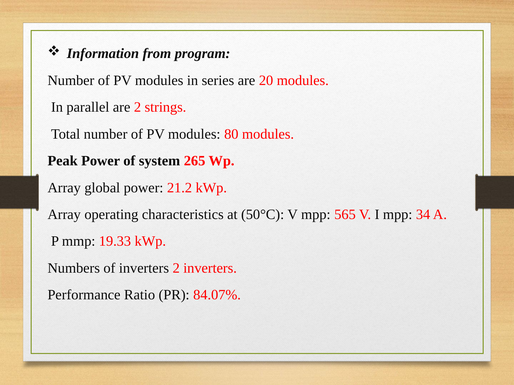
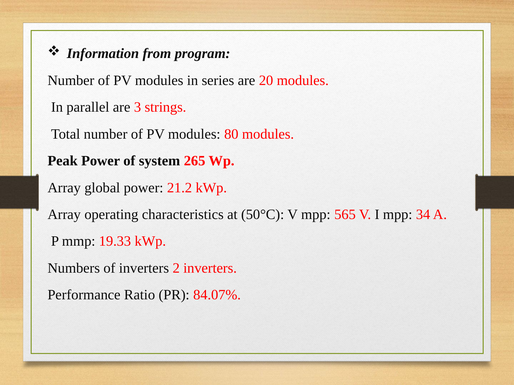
are 2: 2 -> 3
